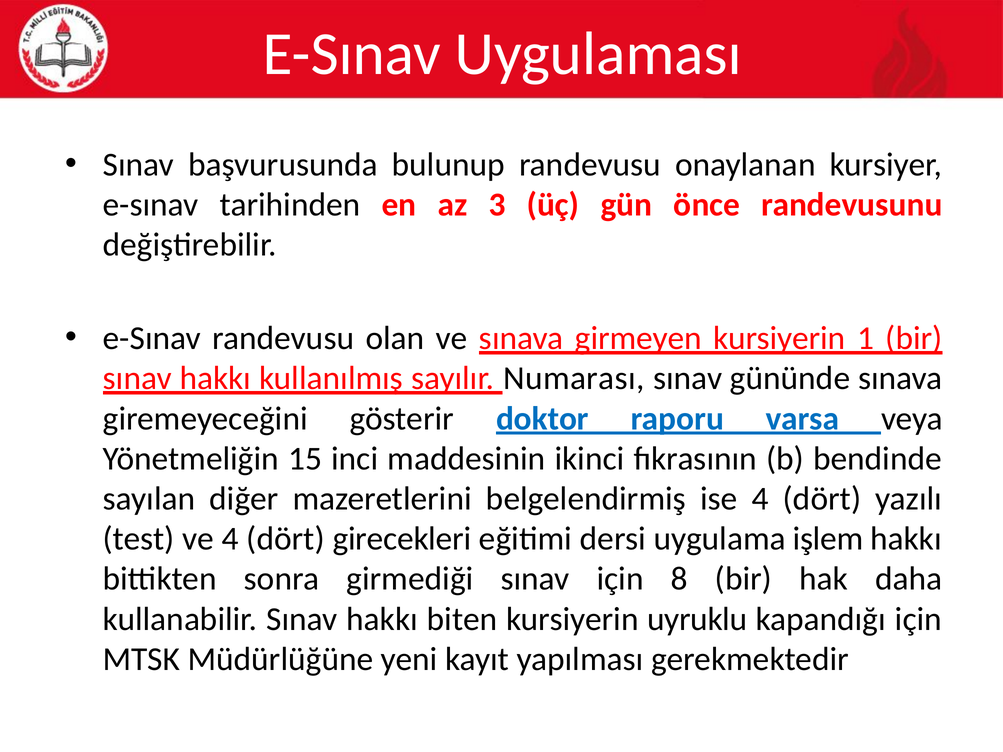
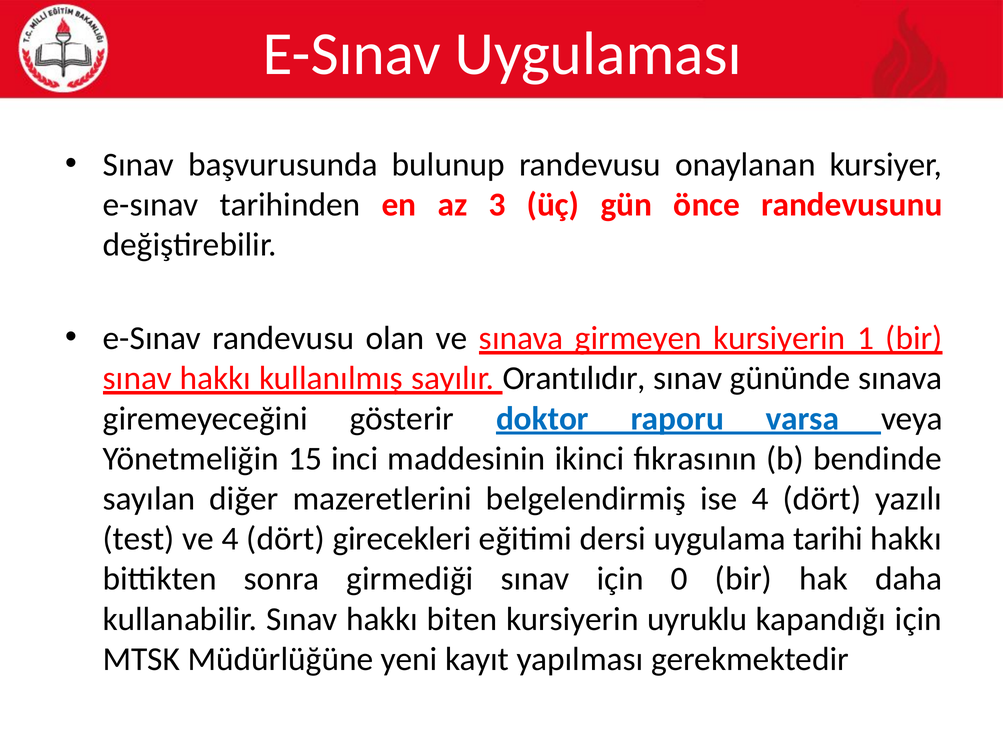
Numarası: Numarası -> Orantılıdır
işlem: işlem -> tarihi
8: 8 -> 0
